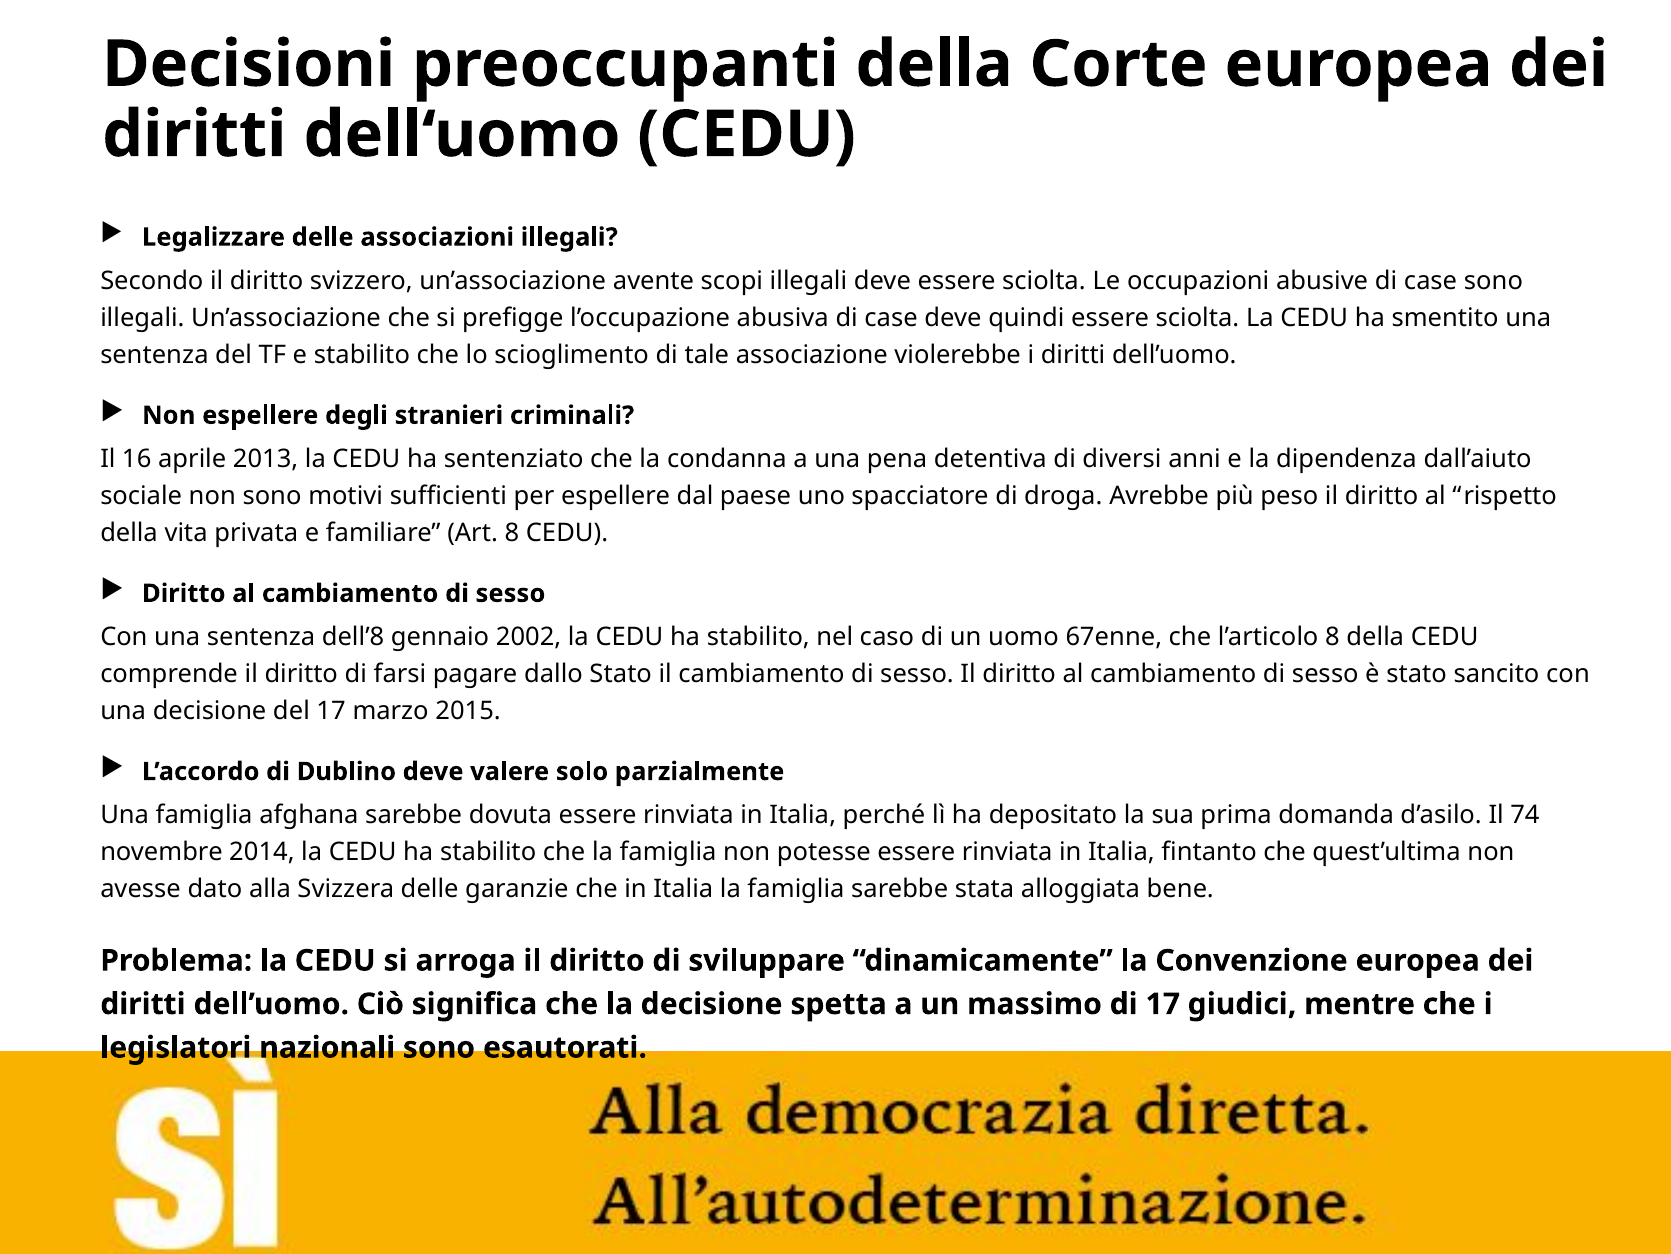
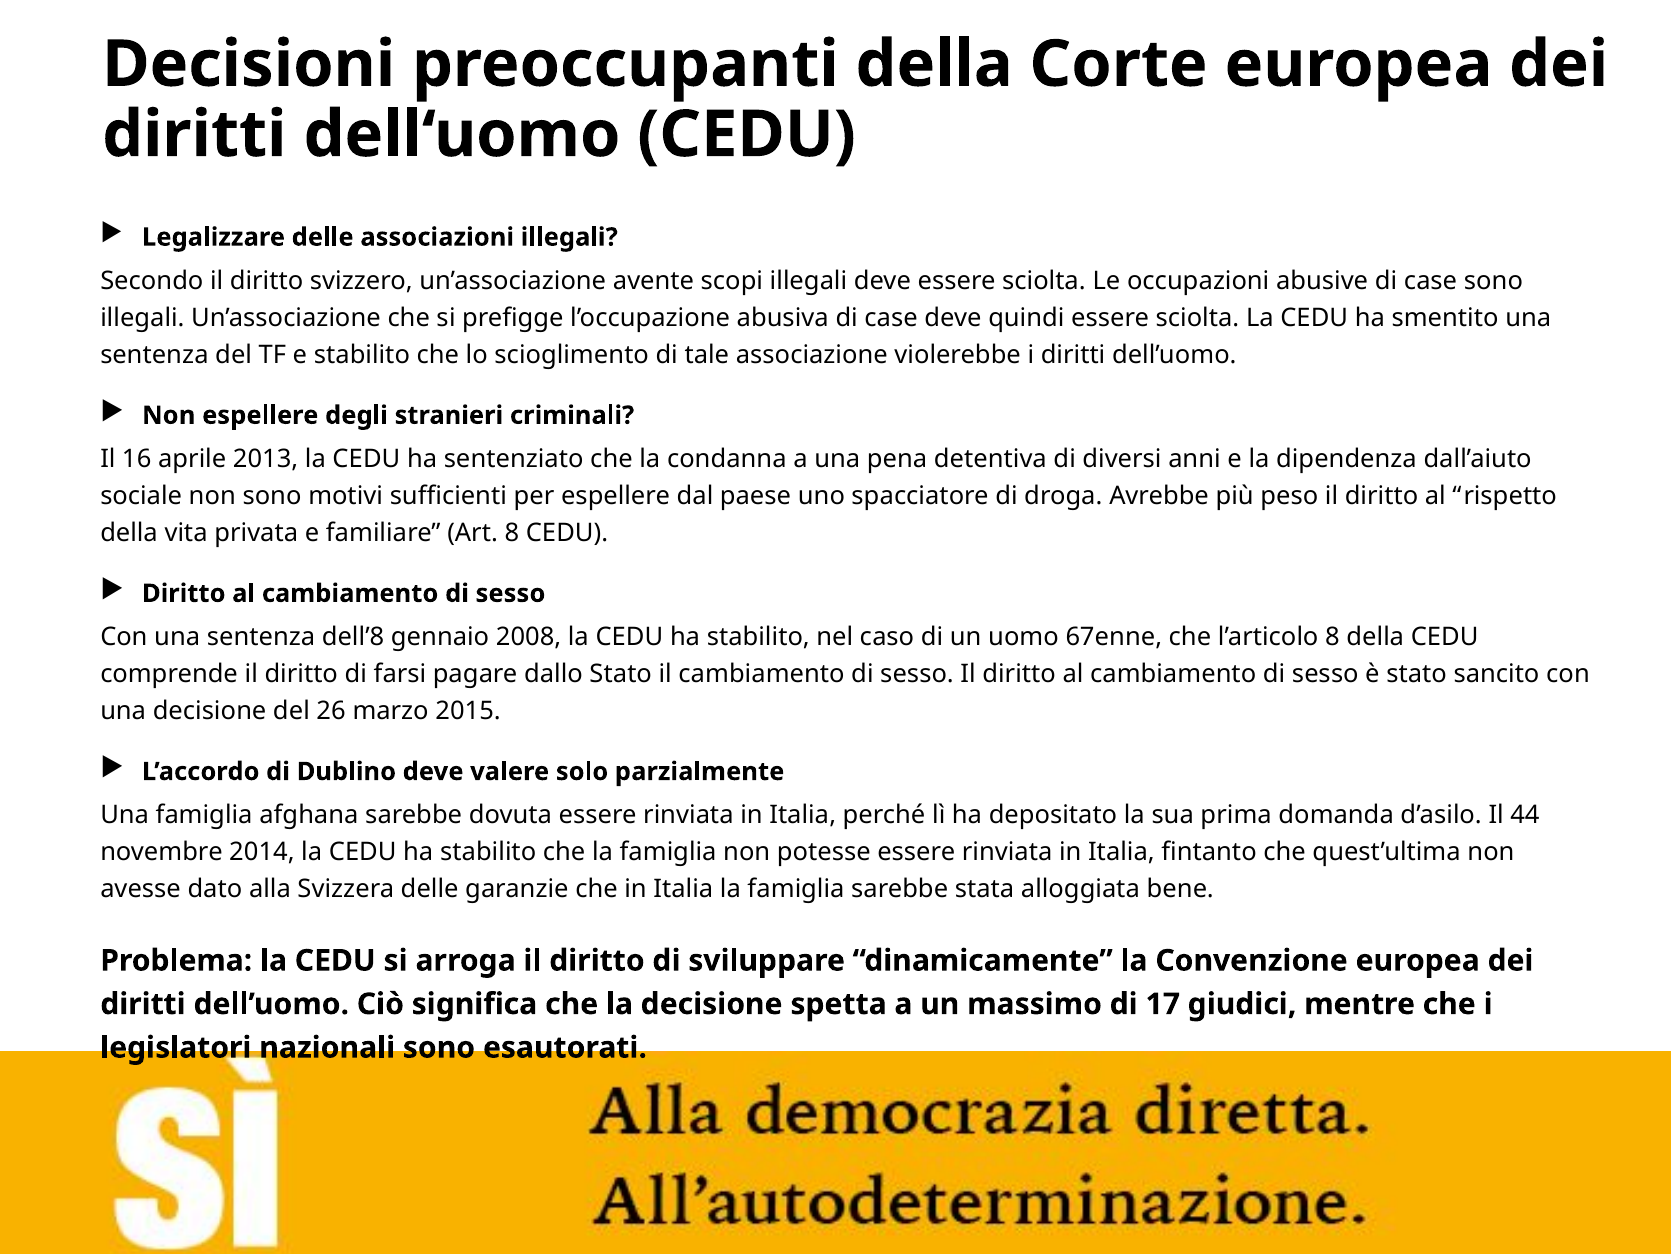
2002: 2002 -> 2008
del 17: 17 -> 26
74: 74 -> 44
